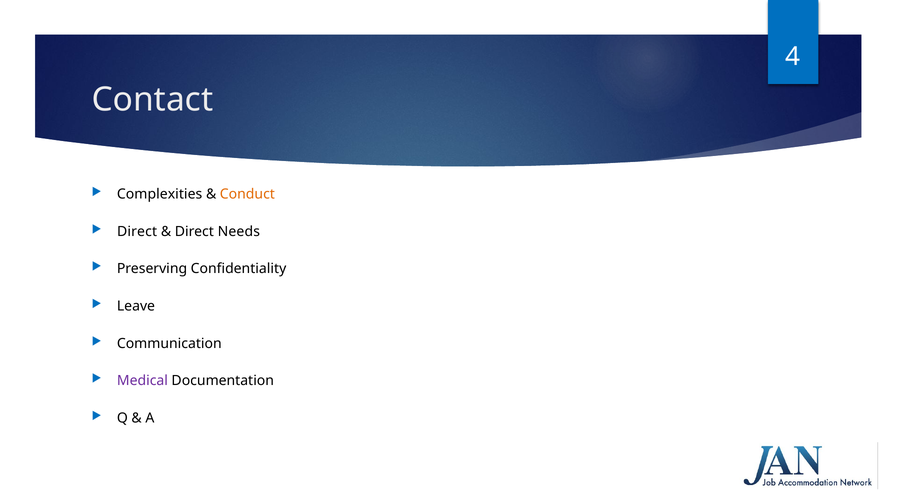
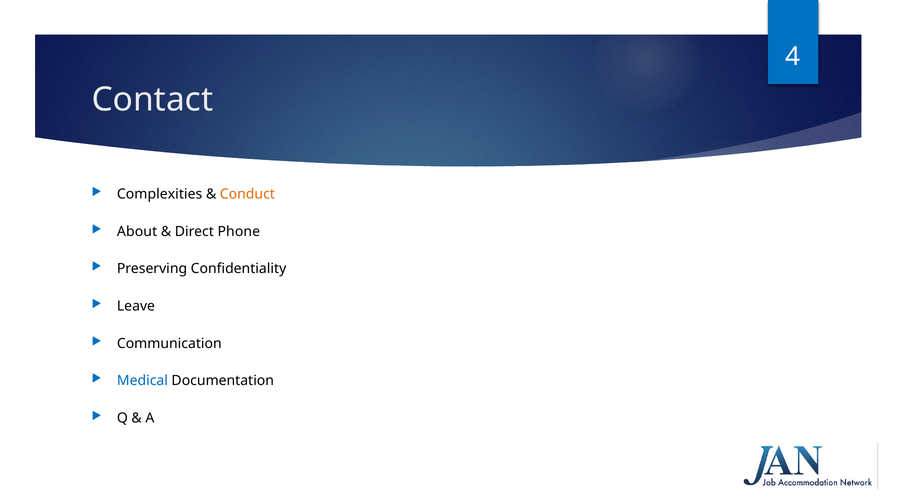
Direct at (137, 232): Direct -> About
Needs: Needs -> Phone
Medical colour: purple -> blue
